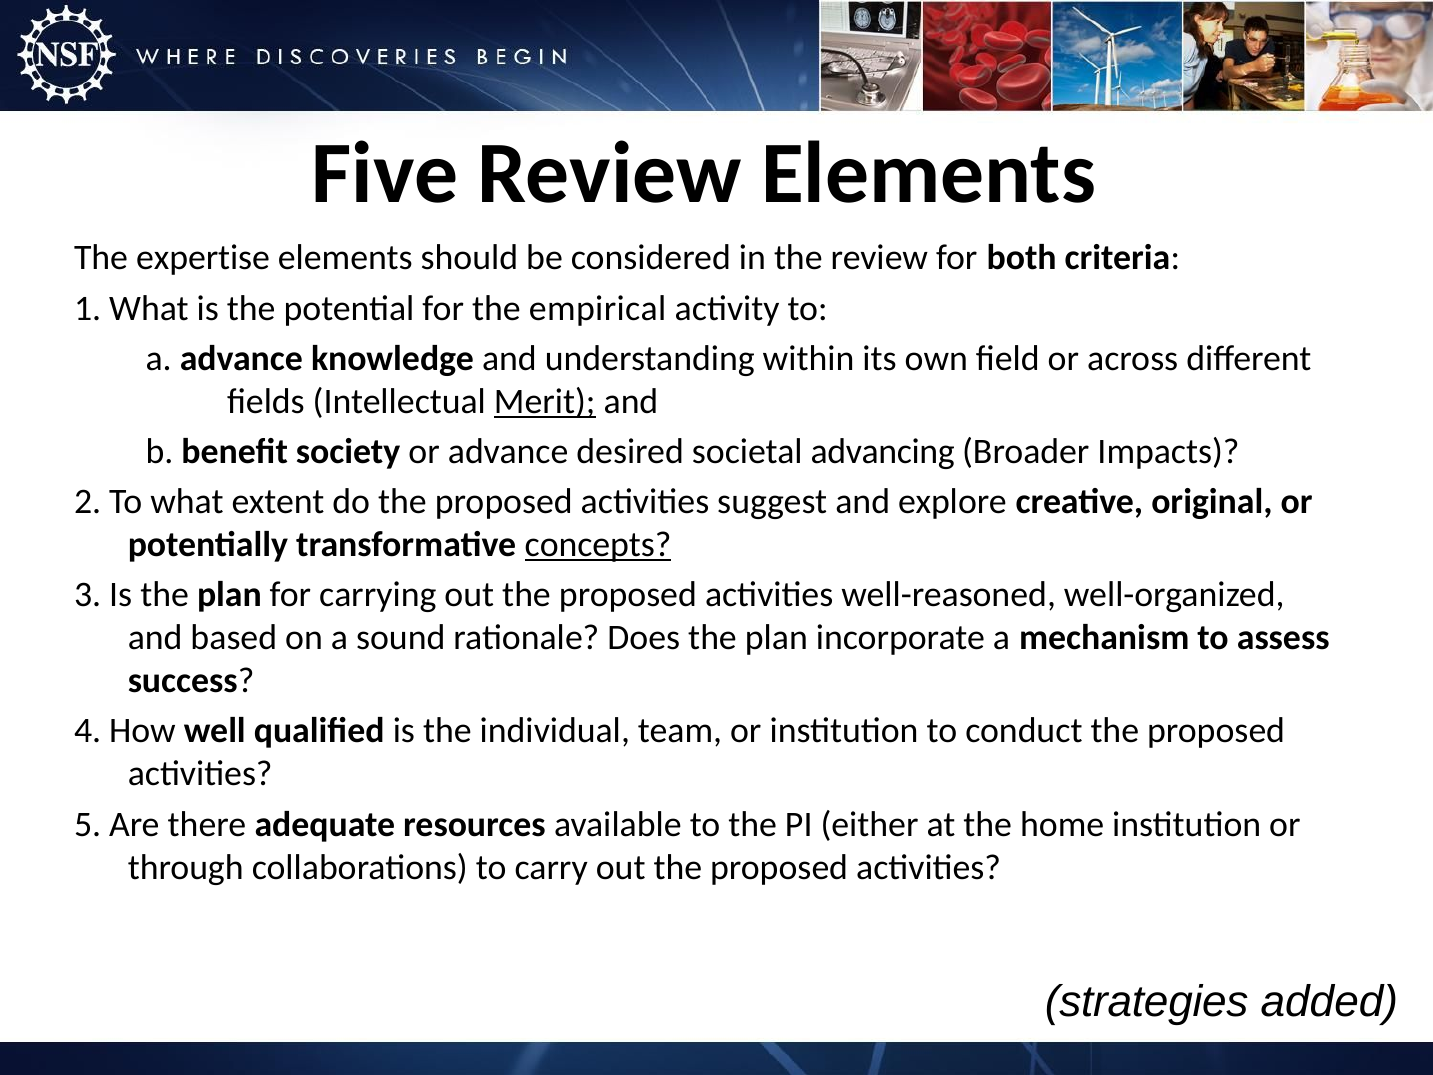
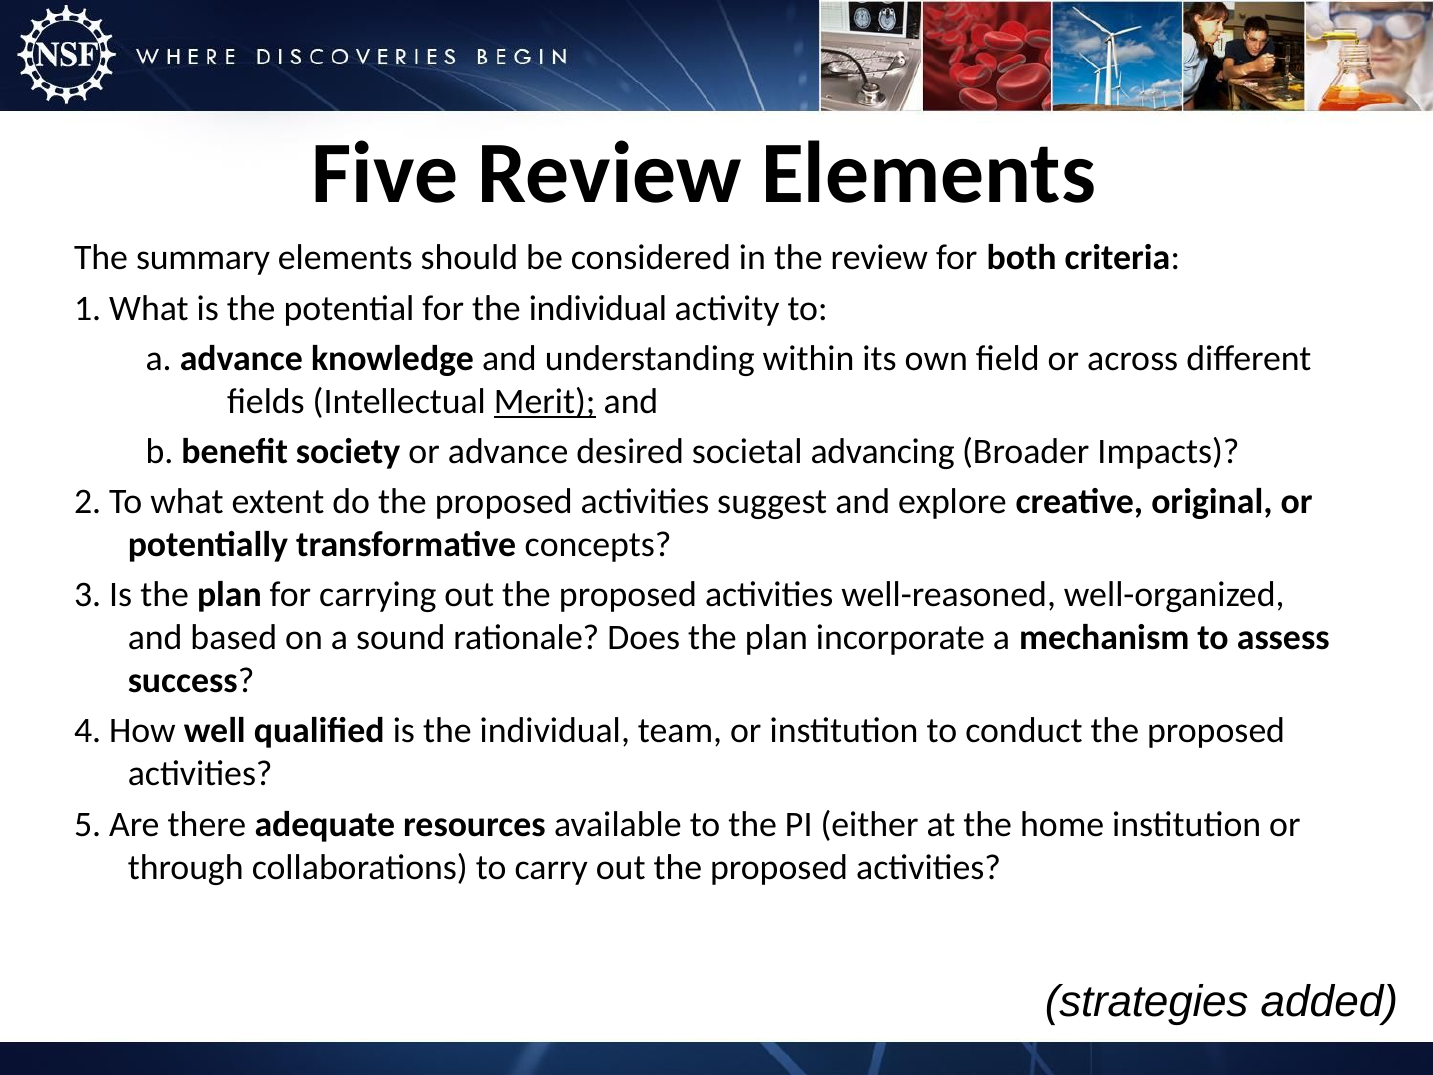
expertise: expertise -> summary
for the empirical: empirical -> individual
concepts underline: present -> none
